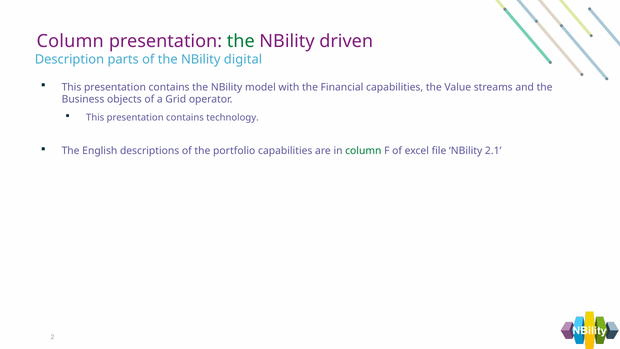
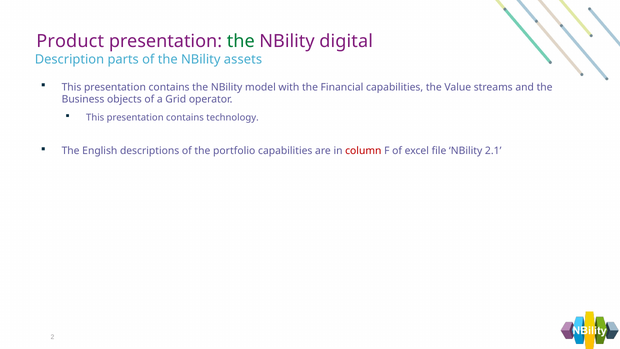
Column at (70, 41): Column -> Product
driven: driven -> digital
digital: digital -> assets
column at (363, 151) colour: green -> red
